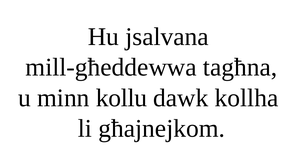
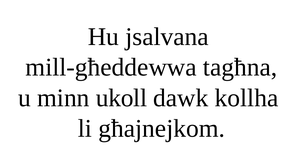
kollu: kollu -> ukoll
